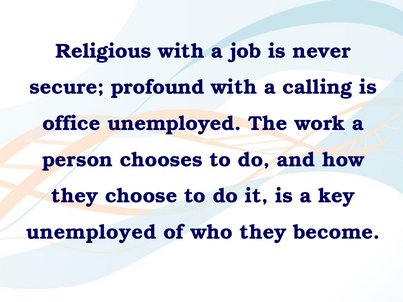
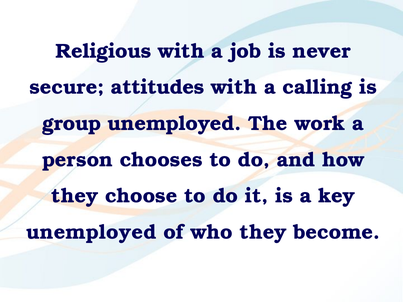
profound: profound -> attitudes
office: office -> group
